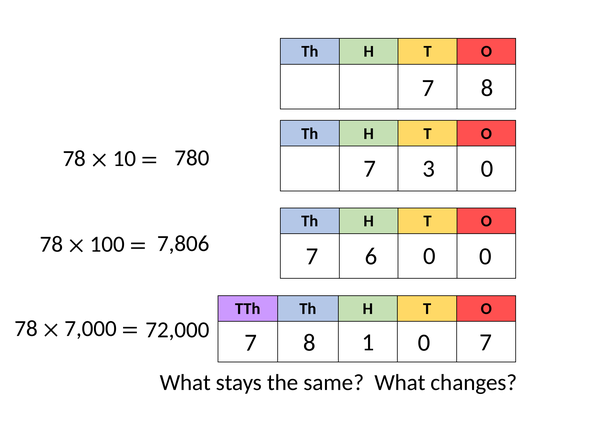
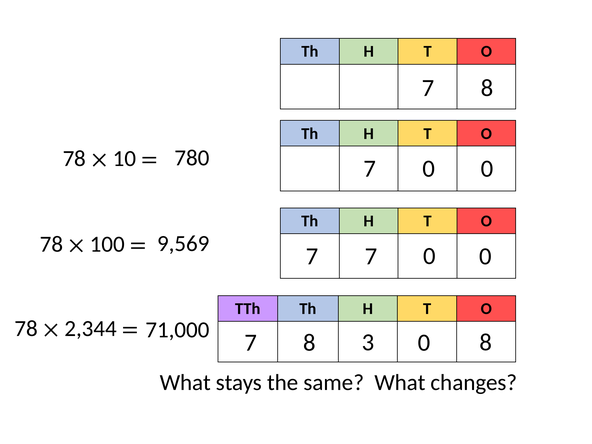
3 at (429, 169): 3 -> 0
7,806: 7,806 -> 9,569
7 6: 6 -> 7
7,000: 7,000 -> 2,344
72,000: 72,000 -> 71,000
1: 1 -> 3
0 7: 7 -> 8
